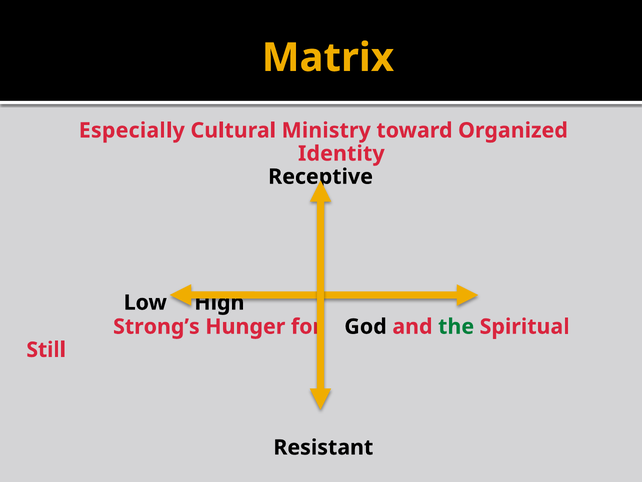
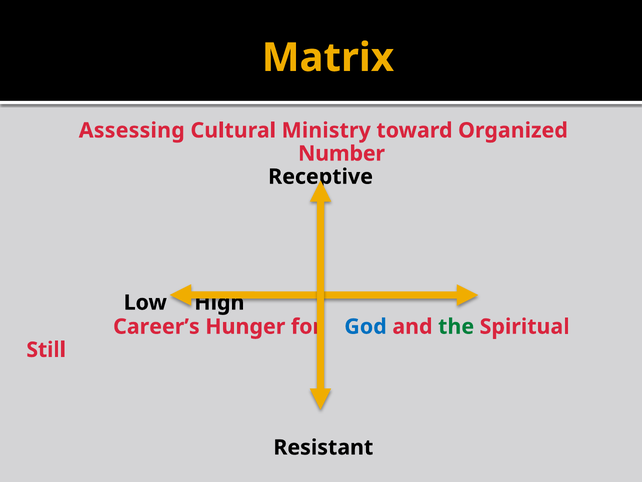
Especially: Especially -> Assessing
Identity: Identity -> Number
Strong’s: Strong’s -> Career’s
God colour: black -> blue
